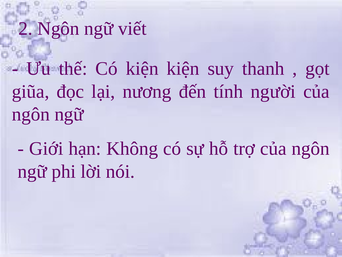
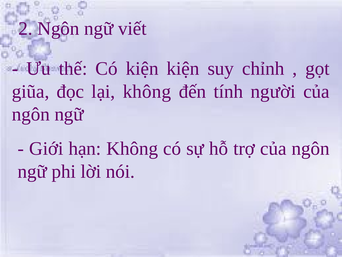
thanh: thanh -> chỉnh
lại nương: nương -> không
